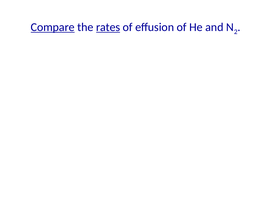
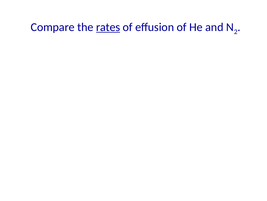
Compare underline: present -> none
